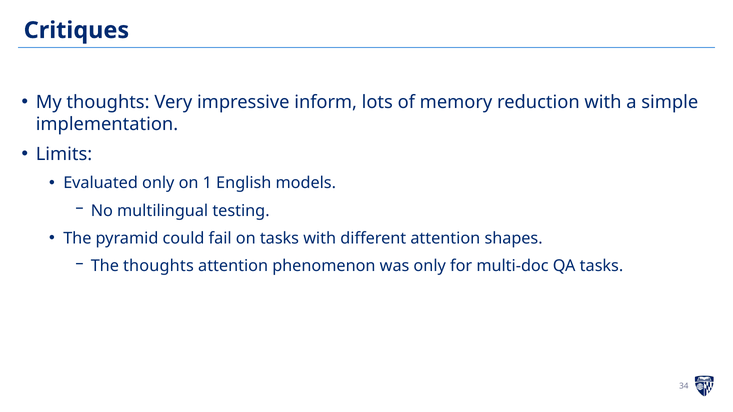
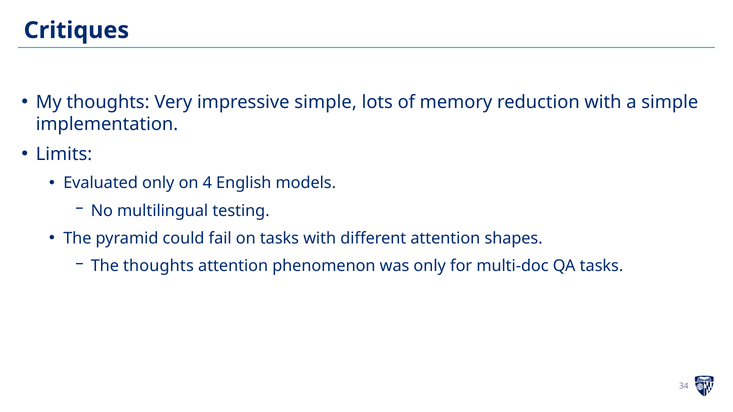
impressive inform: inform -> simple
1: 1 -> 4
